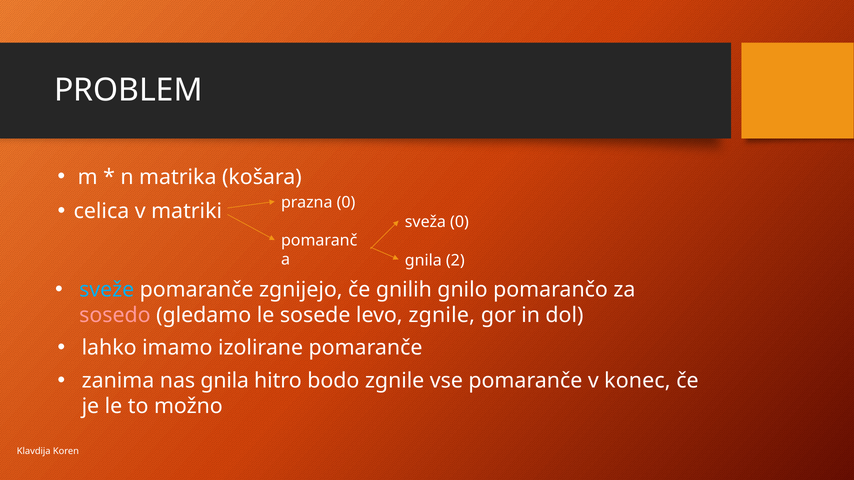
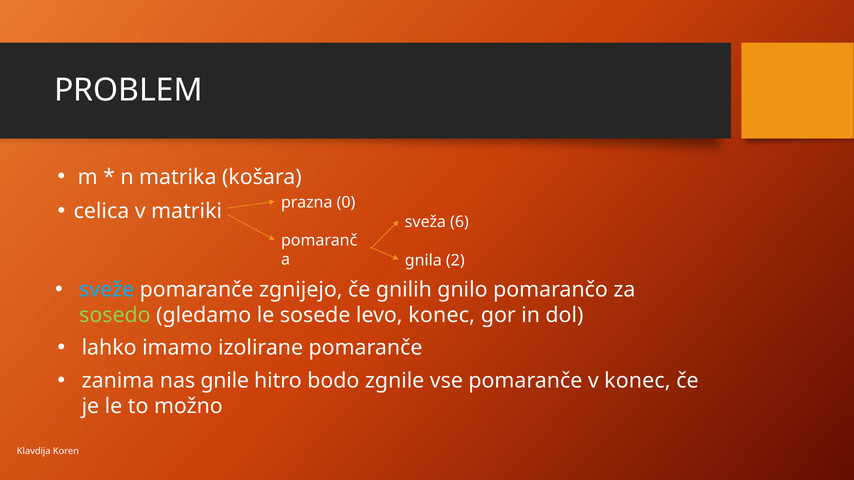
sveža 0: 0 -> 6
sosedo colour: pink -> light green
levo zgnile: zgnile -> konec
nas gnila: gnila -> gnile
